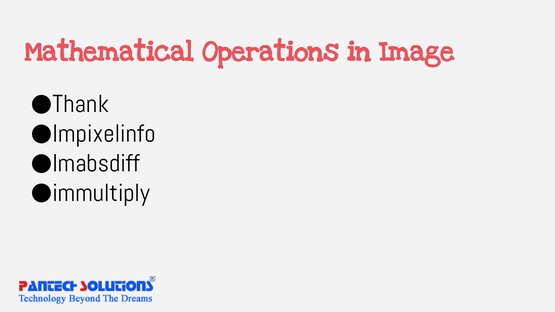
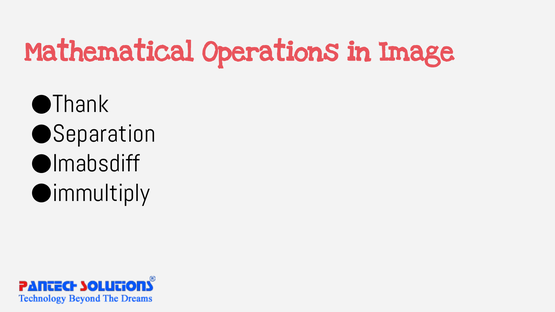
Impixelinfo: Impixelinfo -> Separation
